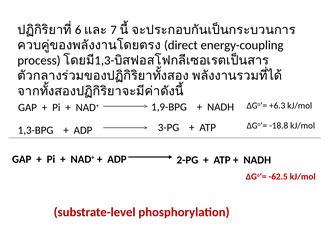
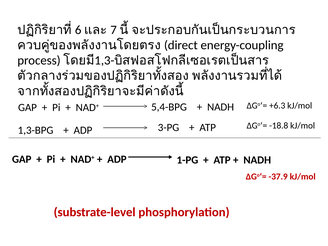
1,9-BPG: 1,9-BPG -> 5,4-BPG
2-PG: 2-PG -> 1-PG
-62.5: -62.5 -> -37.9
